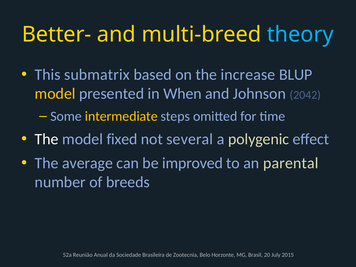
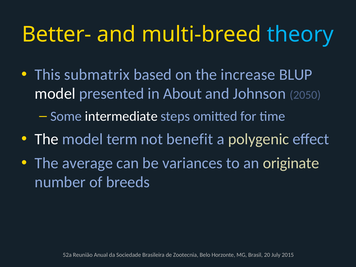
model at (55, 94) colour: yellow -> white
When: When -> About
2042: 2042 -> 2050
intermediate colour: yellow -> white
fixed: fixed -> term
several: several -> benefit
improved: improved -> variances
parental: parental -> originate
